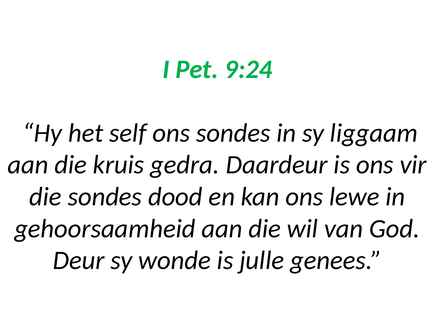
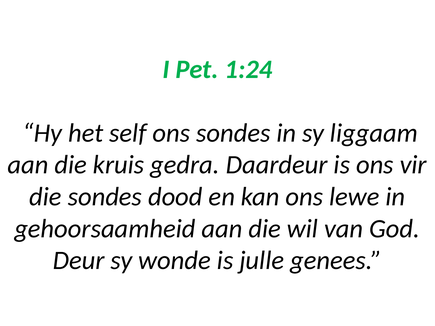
9:24: 9:24 -> 1:24
